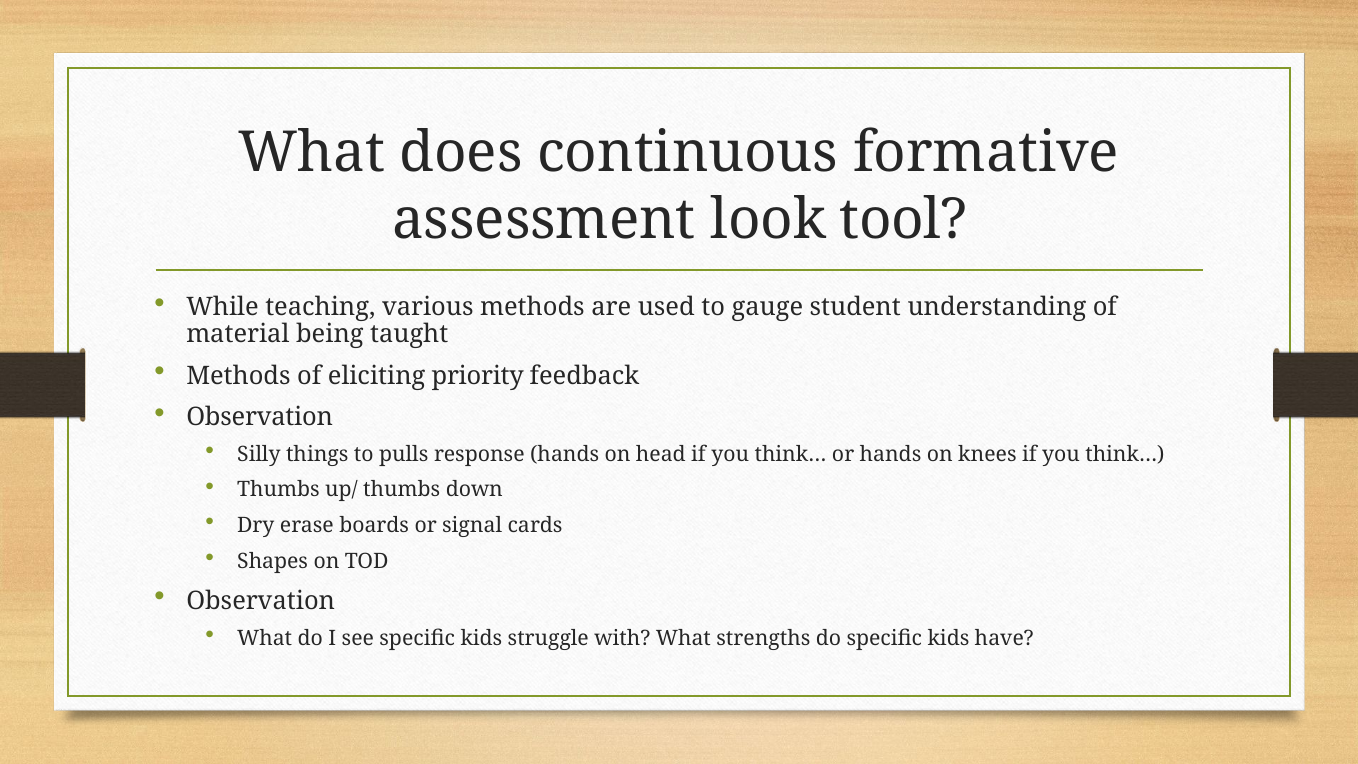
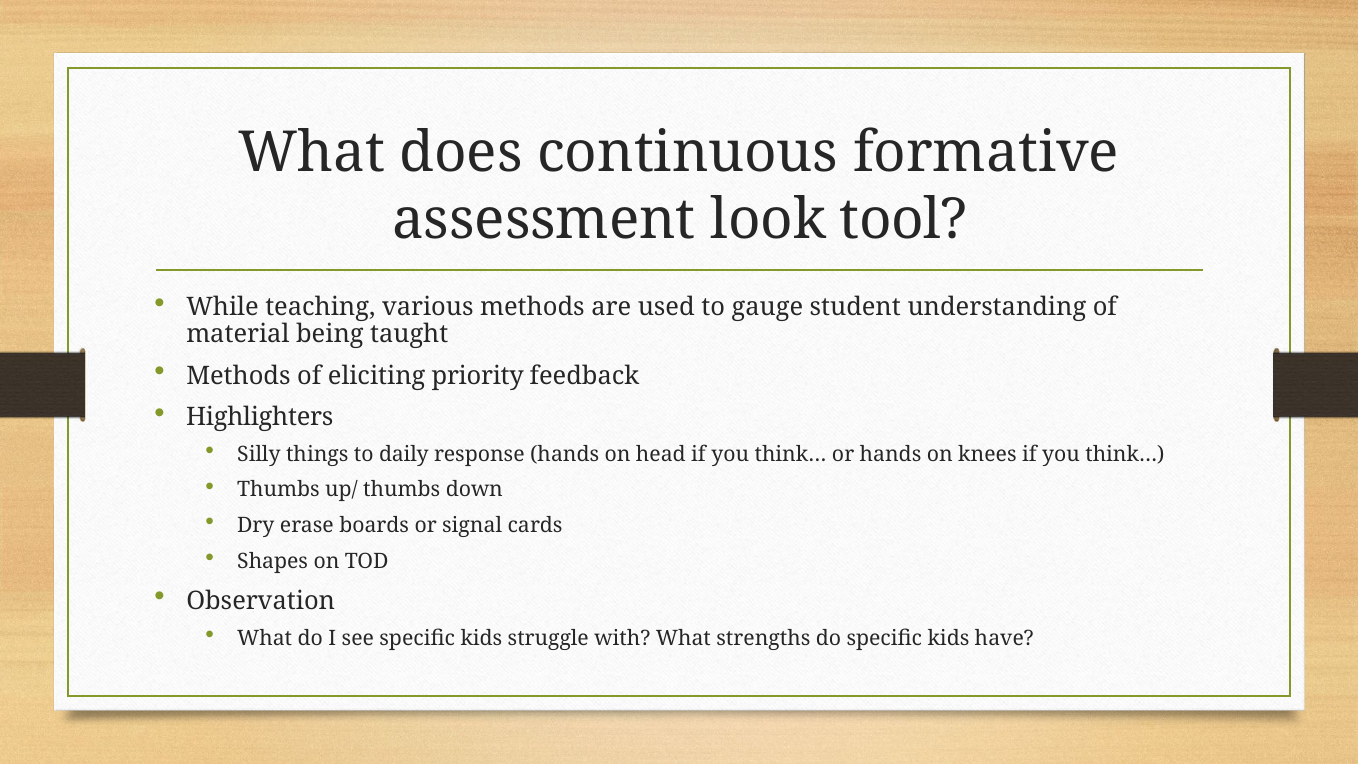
Observation at (260, 417): Observation -> Highlighters
pulls: pulls -> daily
